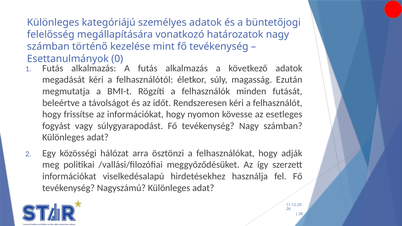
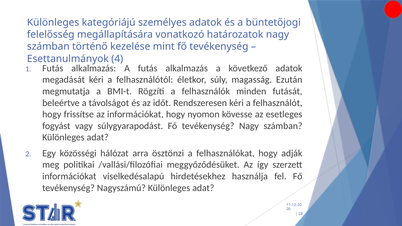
0: 0 -> 4
